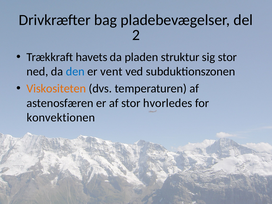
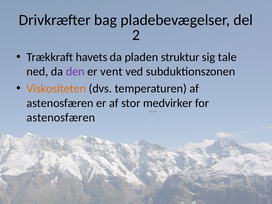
sig stor: stor -> tale
den colour: blue -> purple
hvorledes: hvorledes -> medvirker
konvektionen at (61, 118): konvektionen -> astenosfæren
